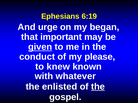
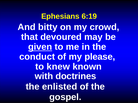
urge: urge -> bitty
began: began -> crowd
important: important -> devoured
whatever: whatever -> doctrines
the at (98, 87) underline: present -> none
